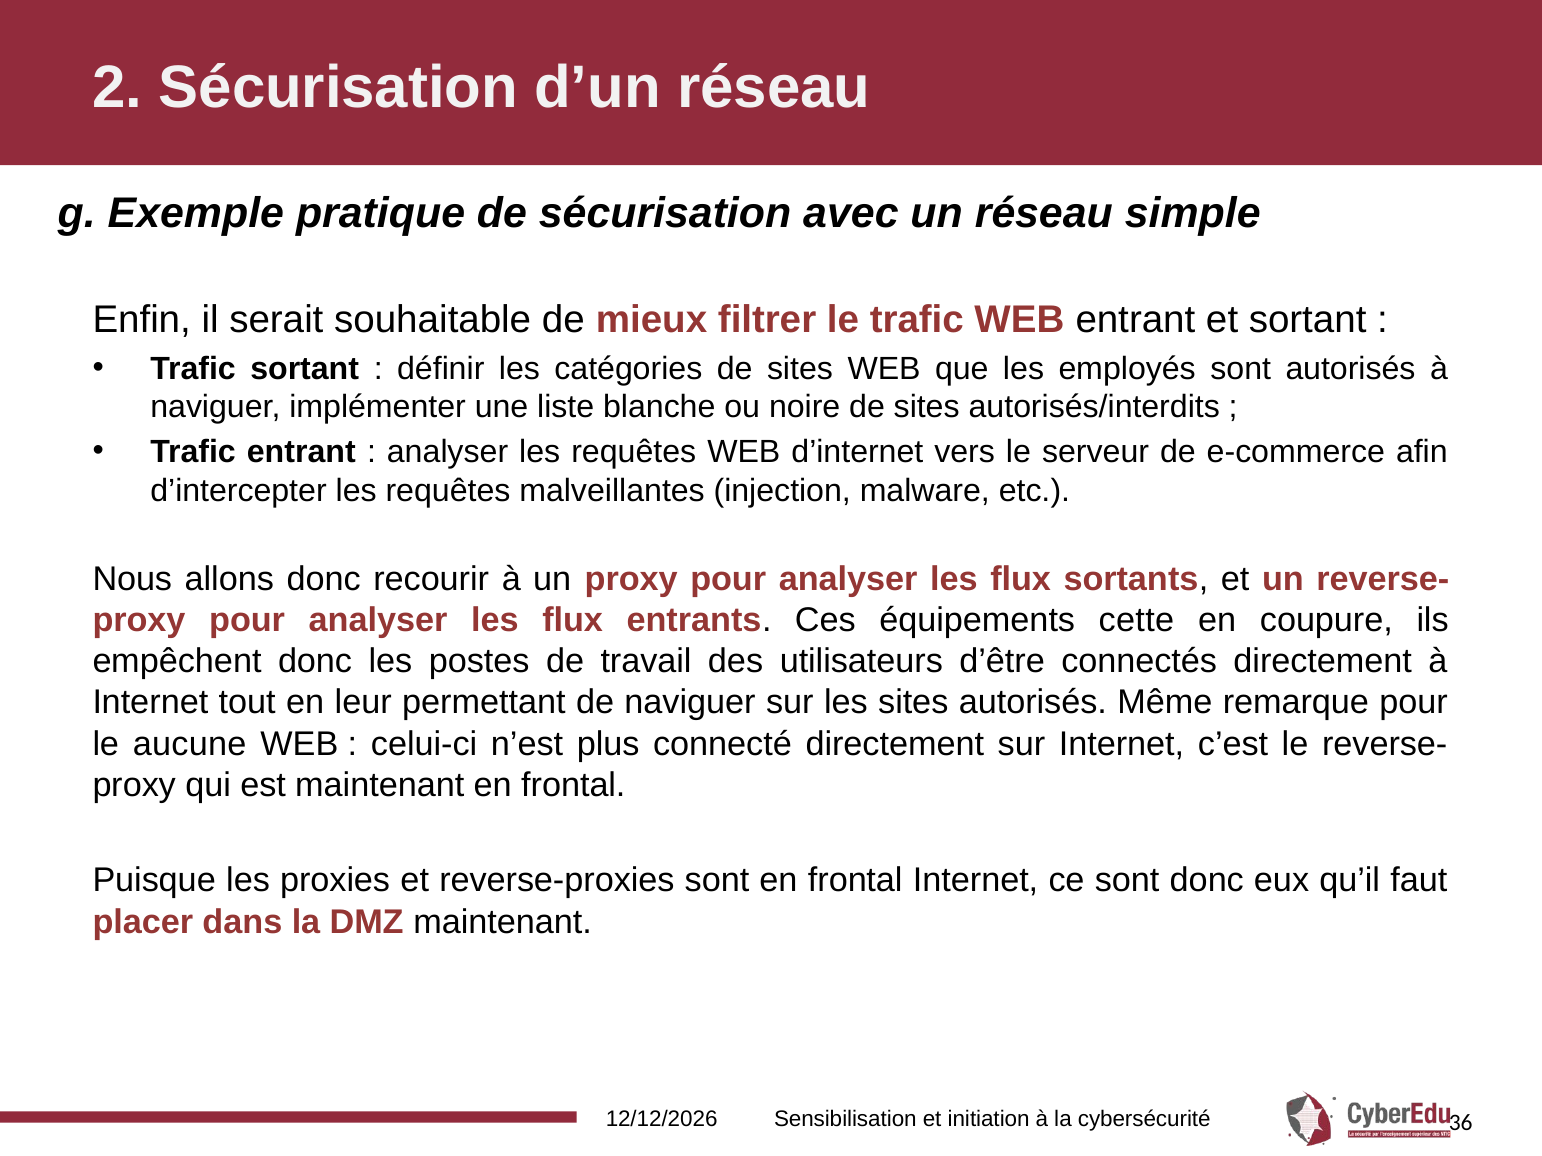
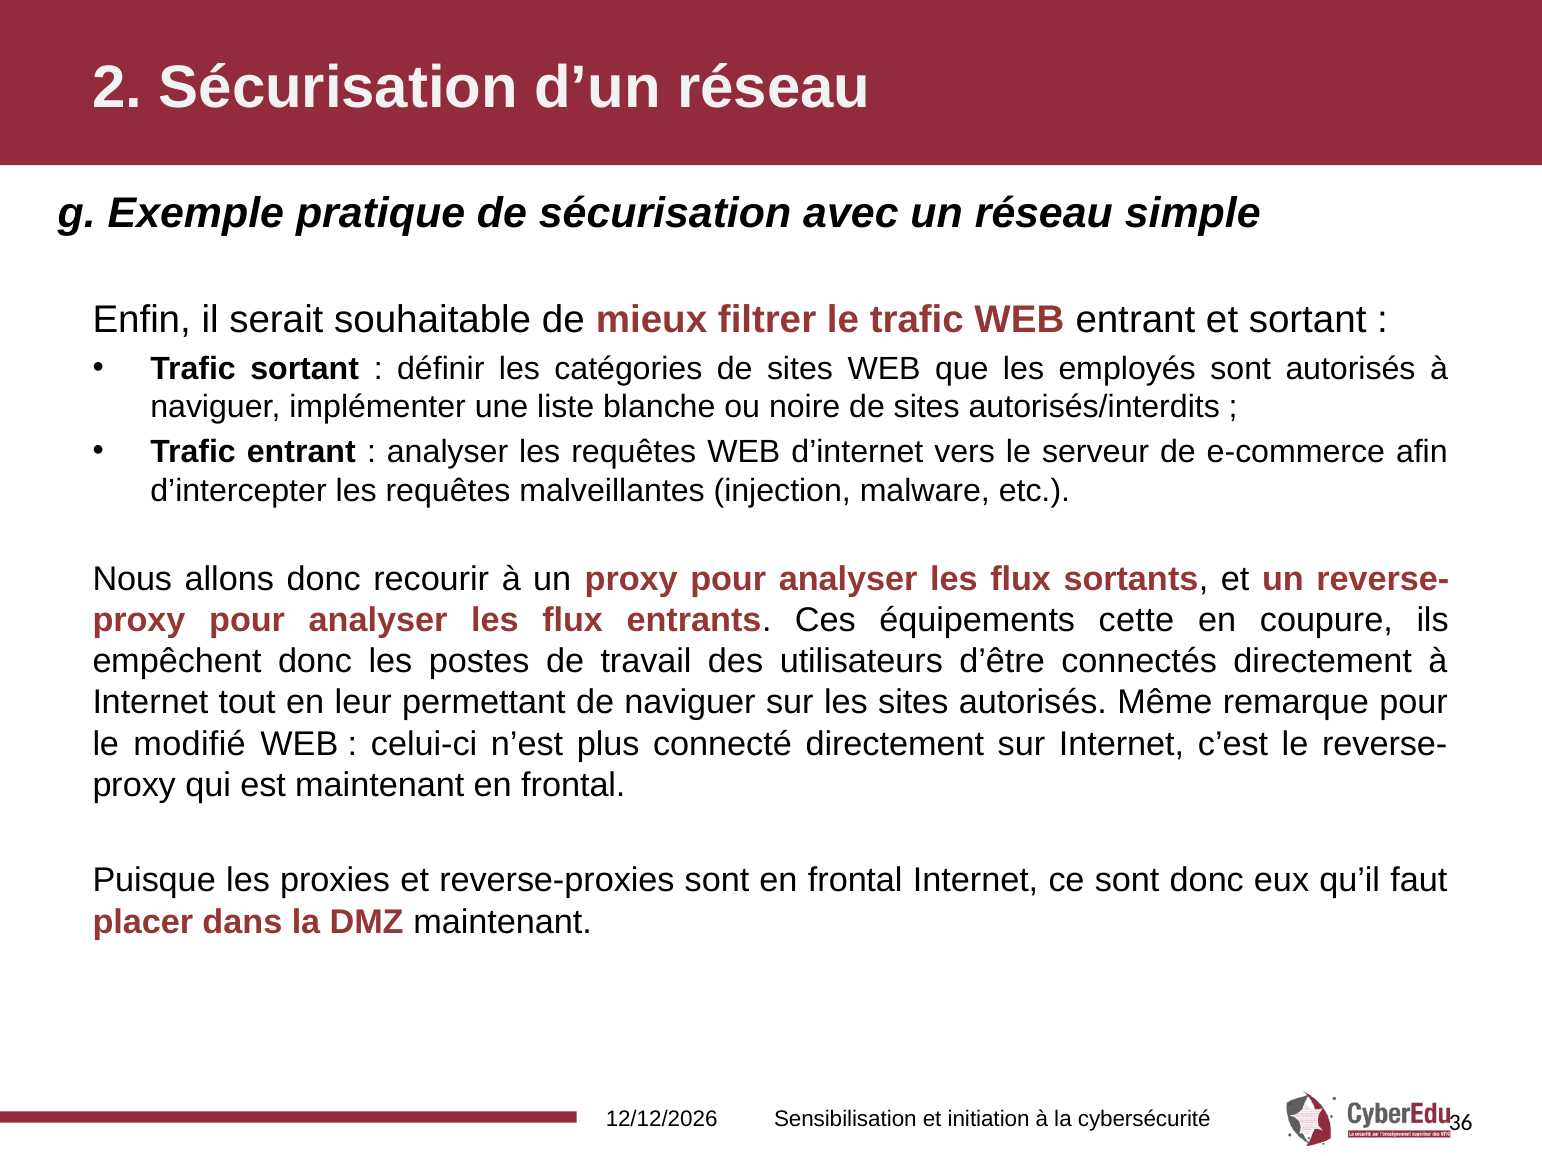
aucune: aucune -> modifié
